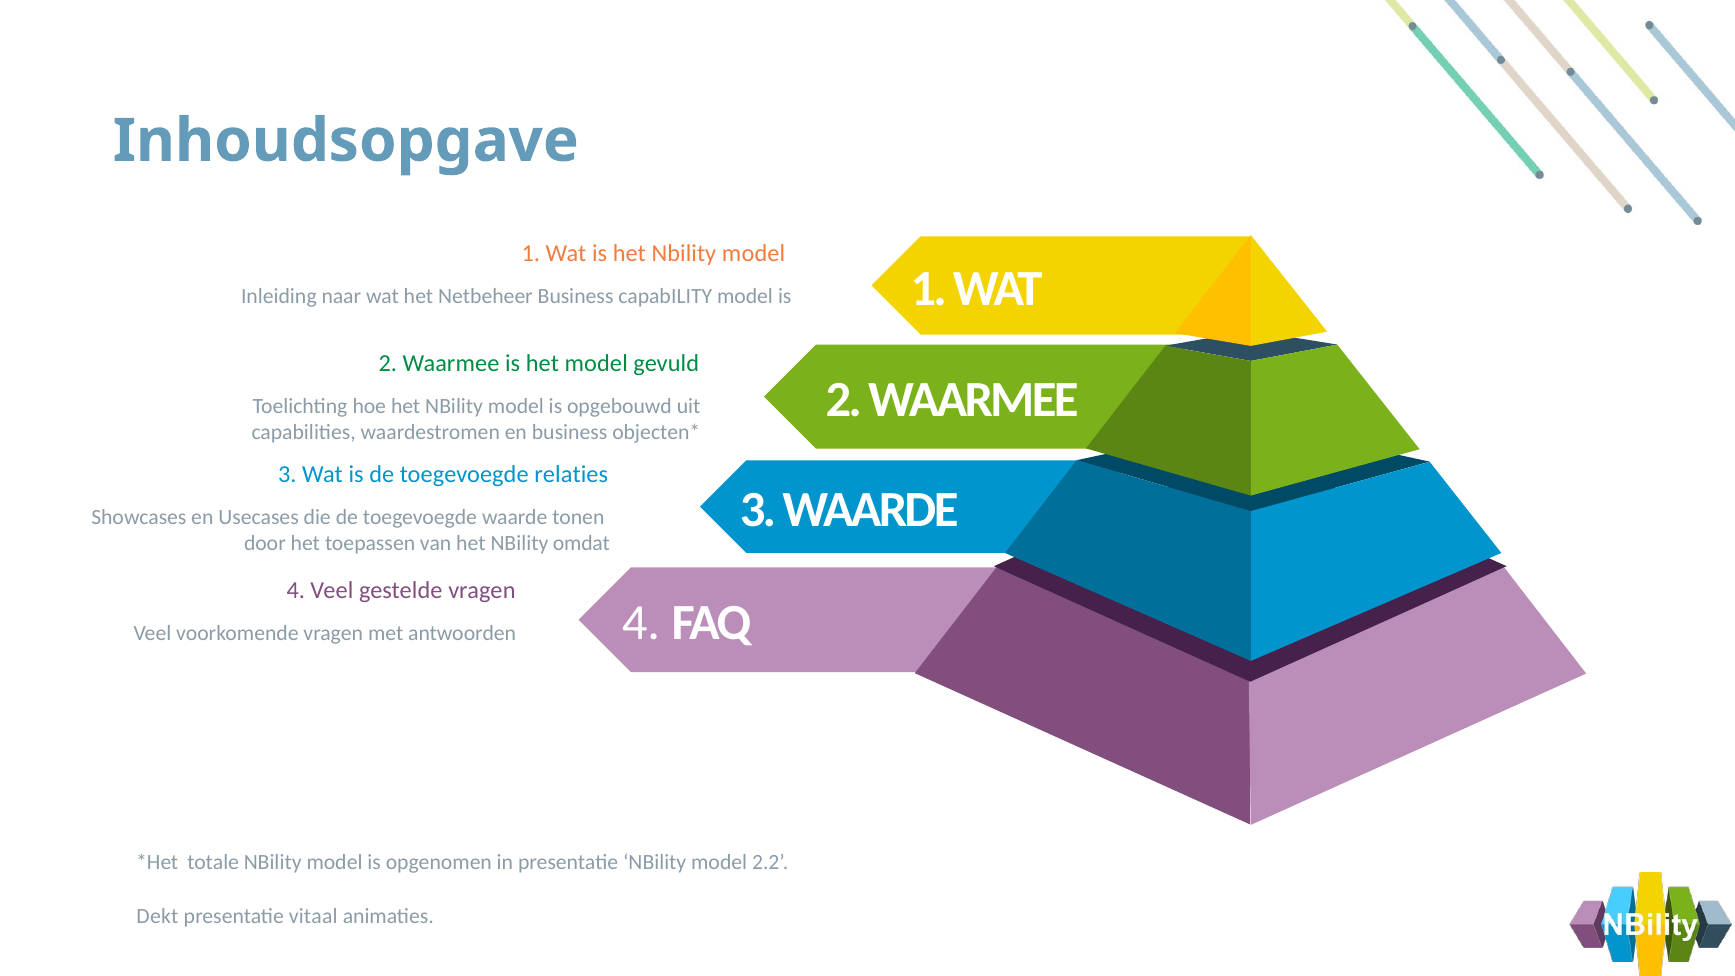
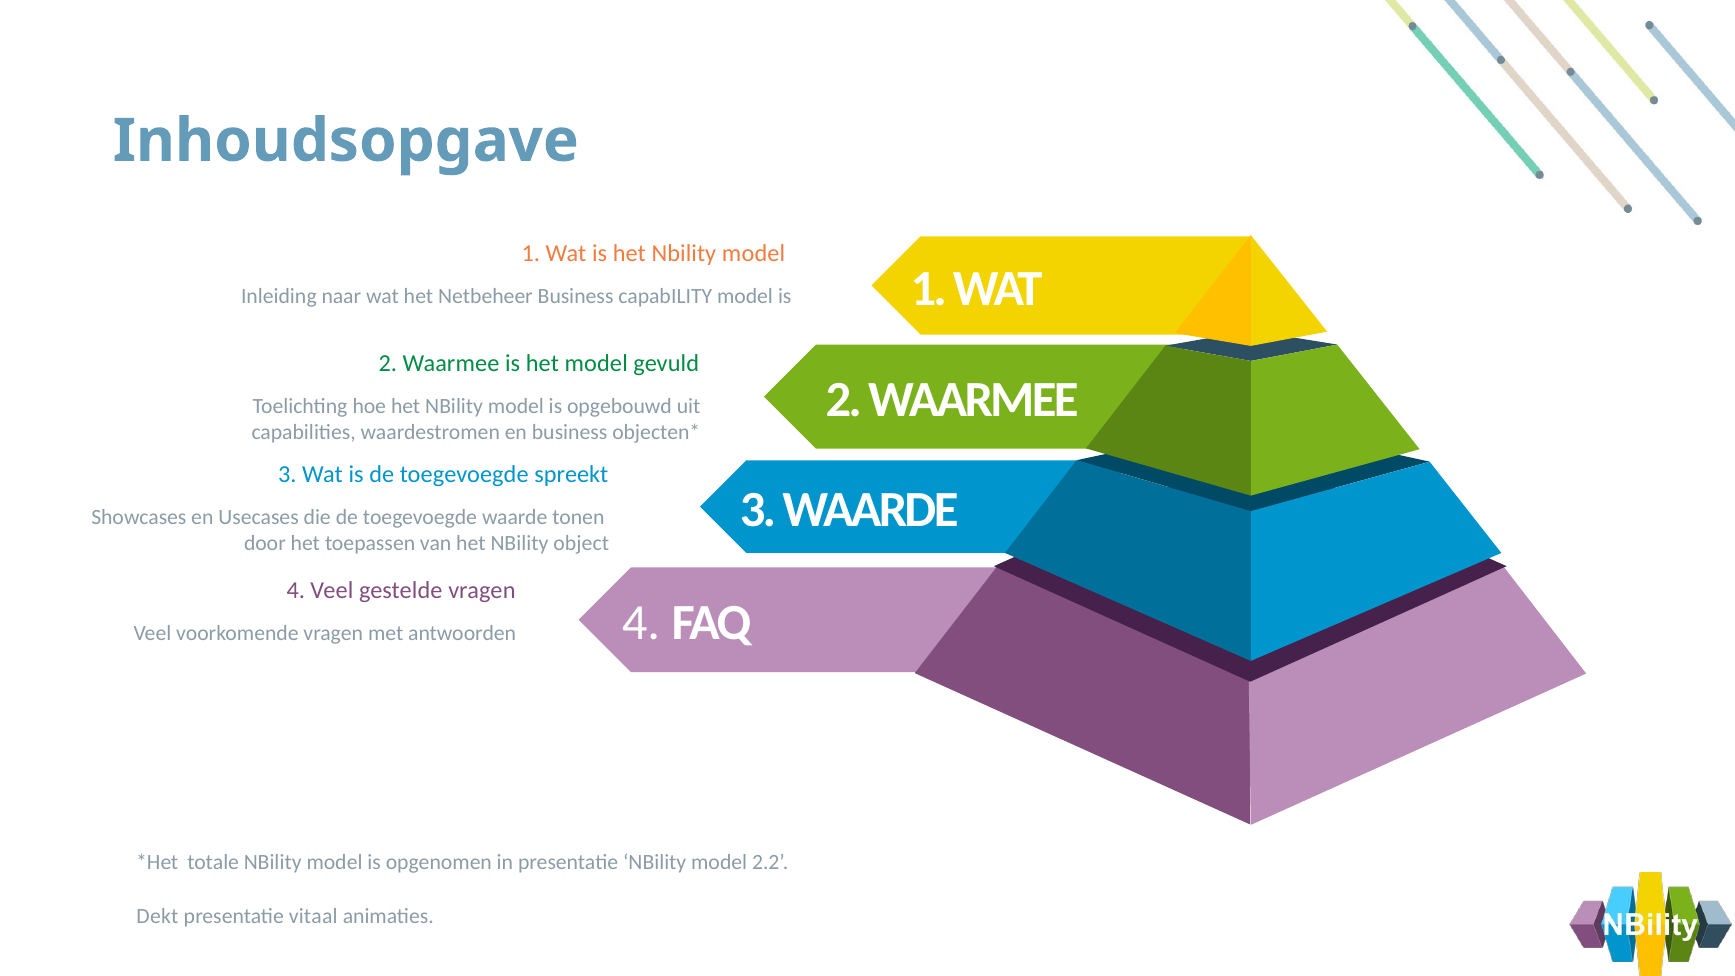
relaties: relaties -> spreekt
omdat: omdat -> object
